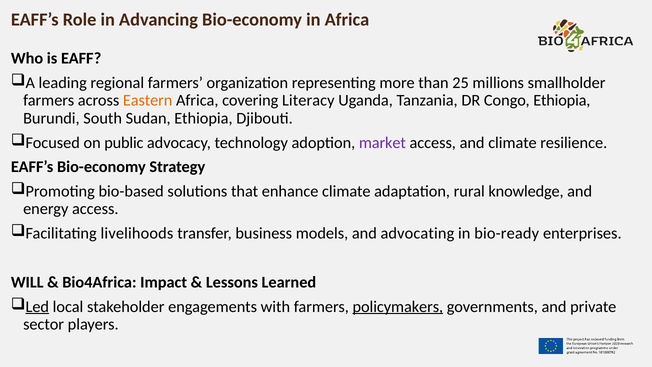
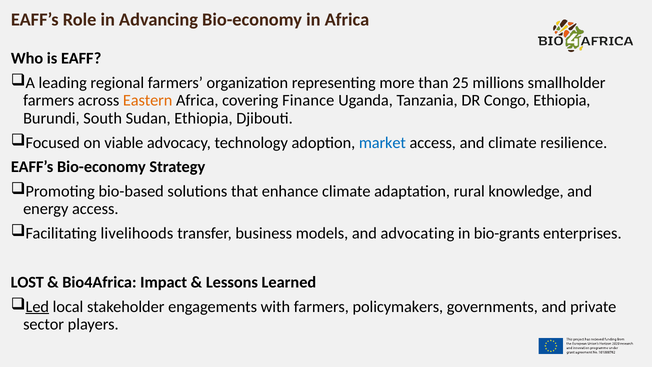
Literacy: Literacy -> Finance
public: public -> viable
market colour: purple -> blue
bio-ready: bio-ready -> bio-grants
WILL: WILL -> LOST
policymakers underline: present -> none
